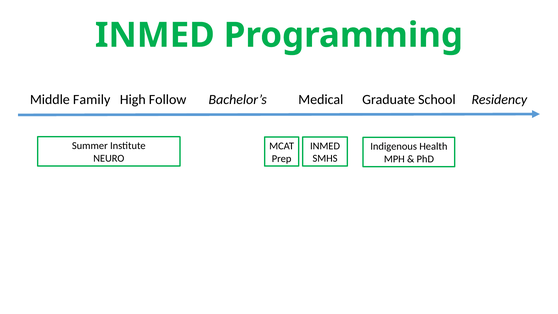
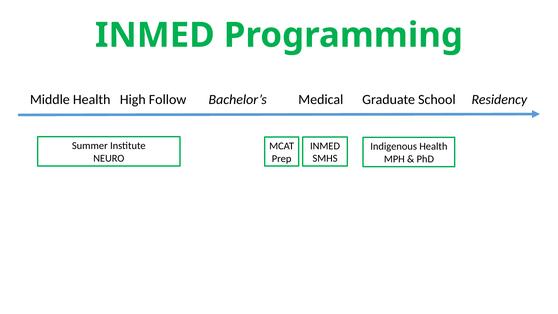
Middle Family: Family -> Health
